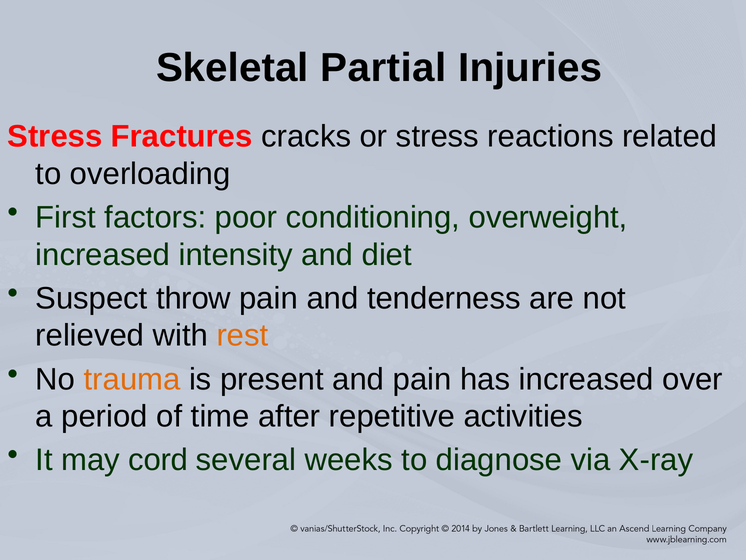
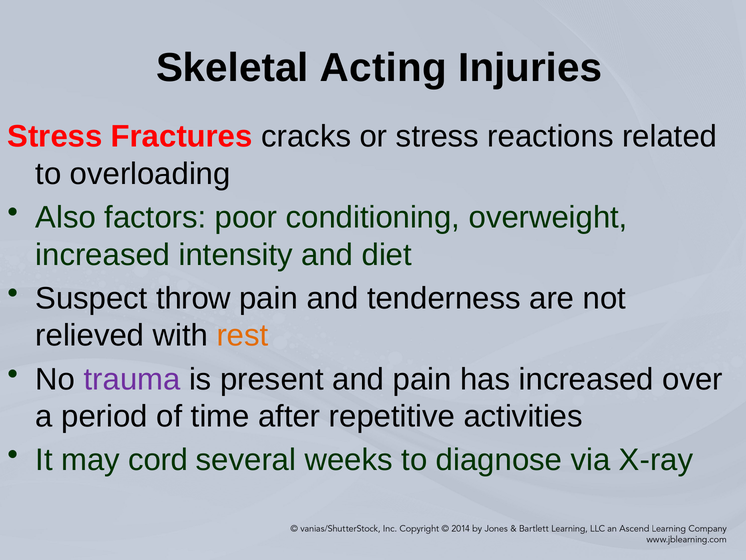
Partial: Partial -> Acting
First: First -> Also
trauma colour: orange -> purple
